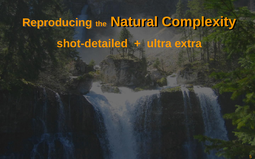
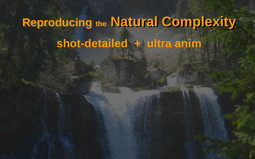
extra: extra -> anim
